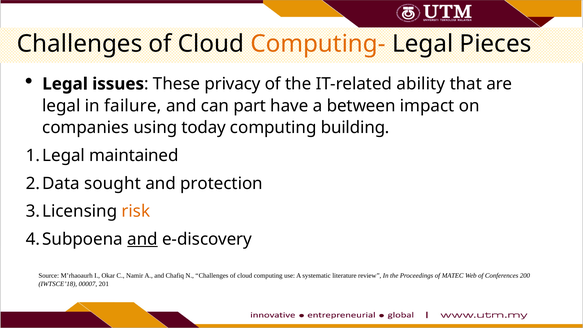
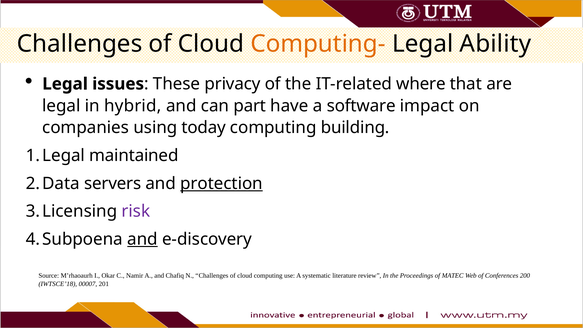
Pieces: Pieces -> Ability
ability: ability -> where
failure: failure -> hybrid
between: between -> software
sought: sought -> servers
protection underline: none -> present
risk colour: orange -> purple
